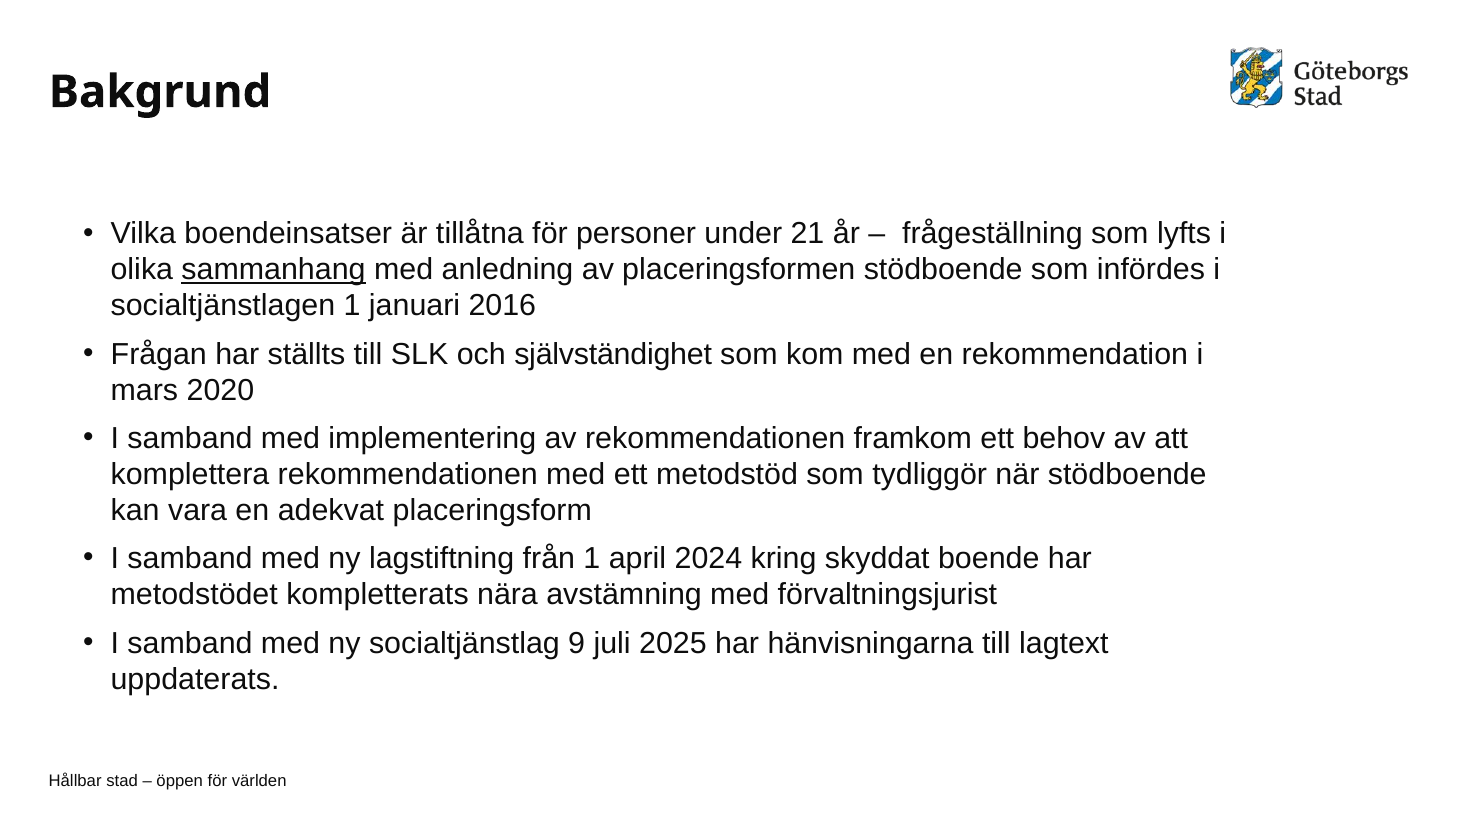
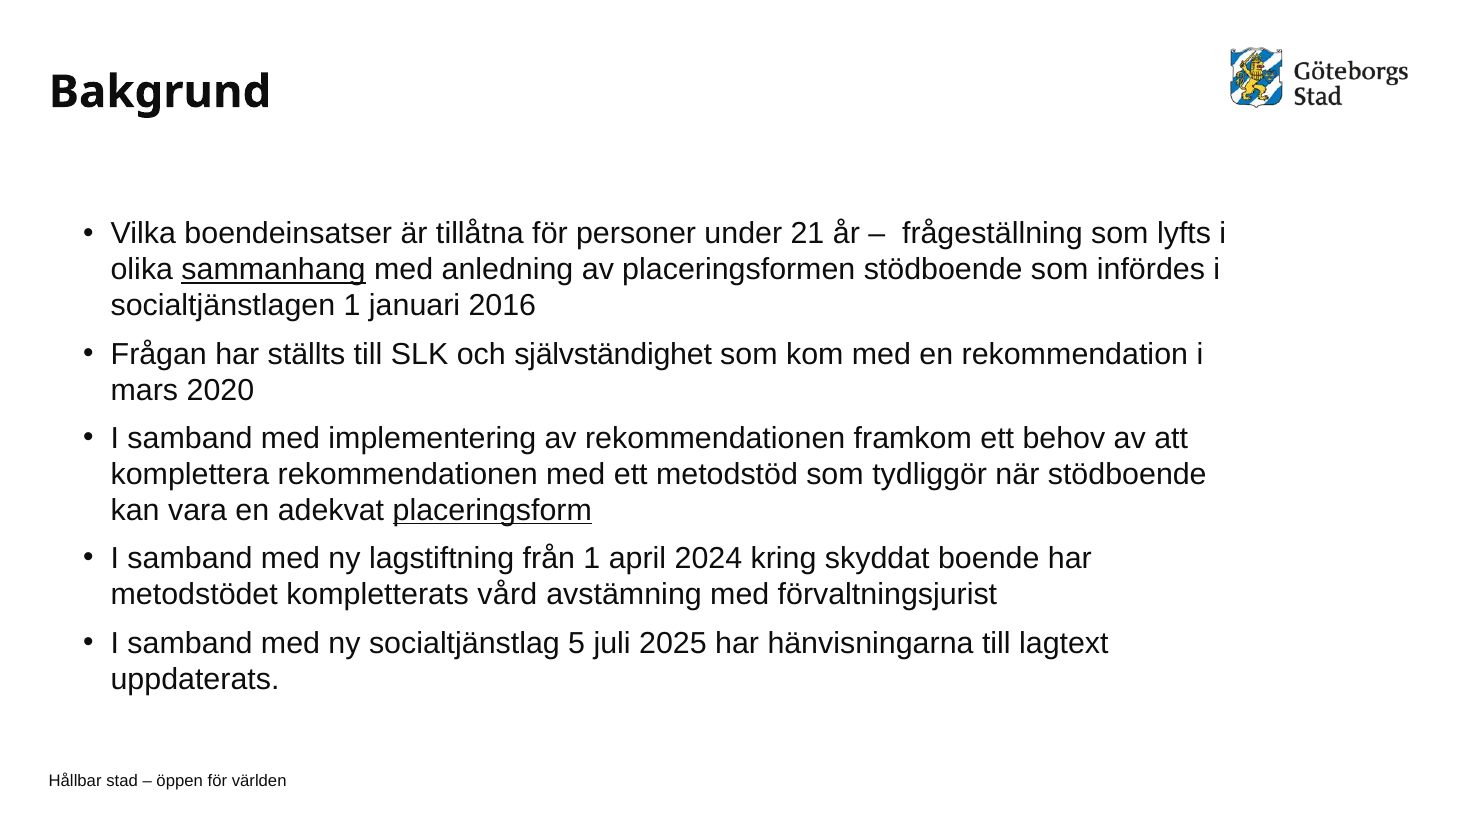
placeringsform underline: none -> present
nära: nära -> vård
9: 9 -> 5
